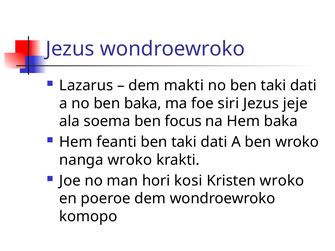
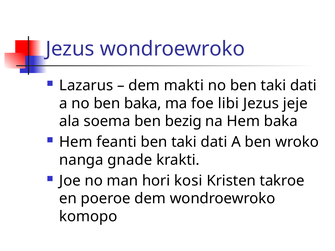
siri: siri -> libi
focus: focus -> bezig
nanga wroko: wroko -> gnade
Kristen wroko: wroko -> takroe
